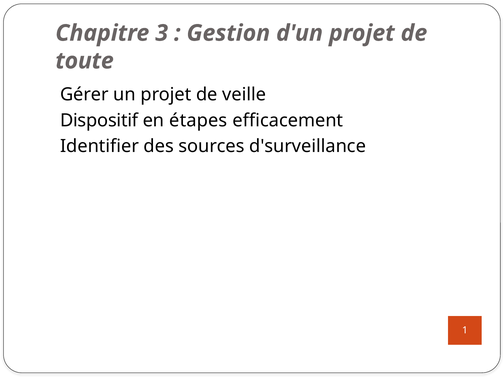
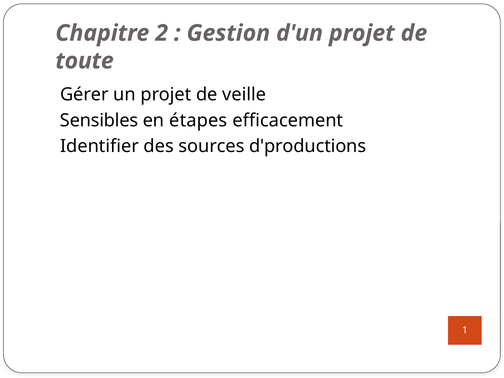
3: 3 -> 2
Dispositif: Dispositif -> Sensibles
d'surveillance: d'surveillance -> d'productions
